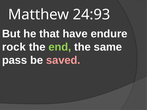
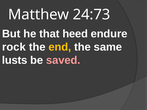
24:93: 24:93 -> 24:73
have: have -> heed
end colour: light green -> yellow
pass: pass -> lusts
